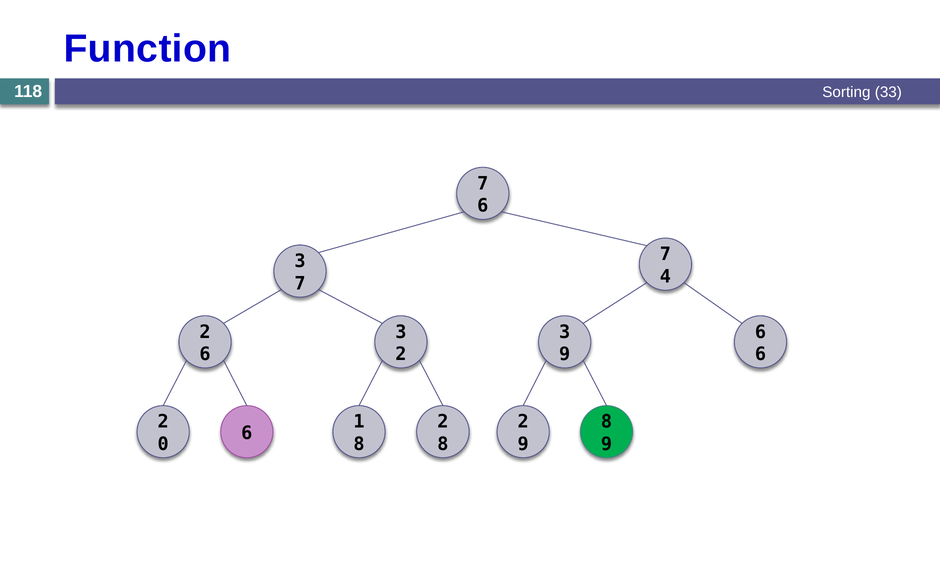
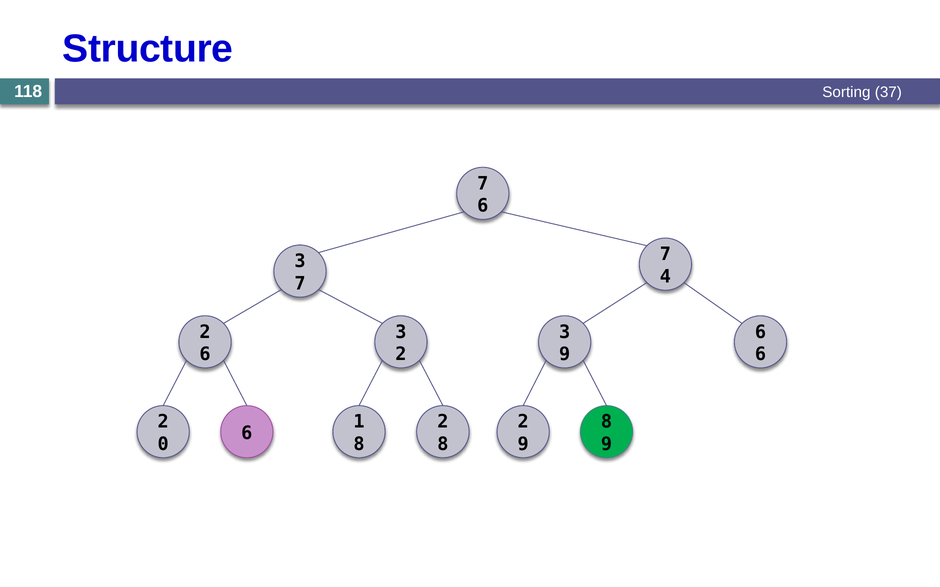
Function: Function -> Structure
33: 33 -> 37
